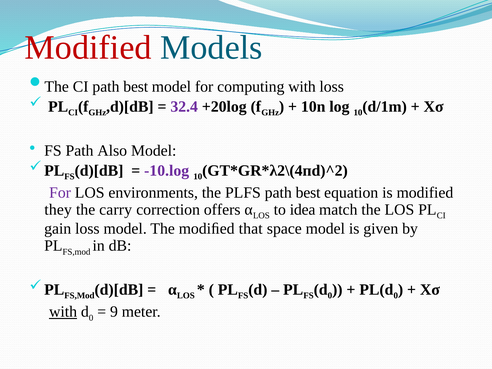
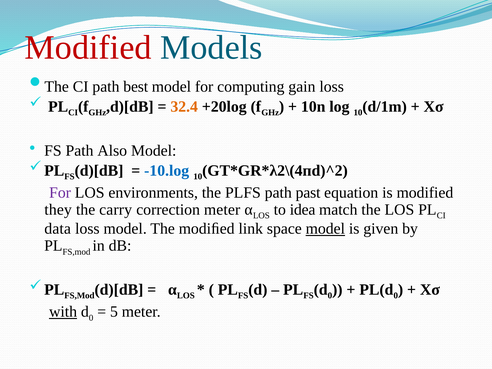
computing with: with -> gain
32.4 colour: purple -> orange
-10.log colour: purple -> blue
PLFS path best: best -> past
correction offers: offers -> meter
gain: gain -> data
that: that -> link
model at (325, 229) underline: none -> present
9: 9 -> 5
